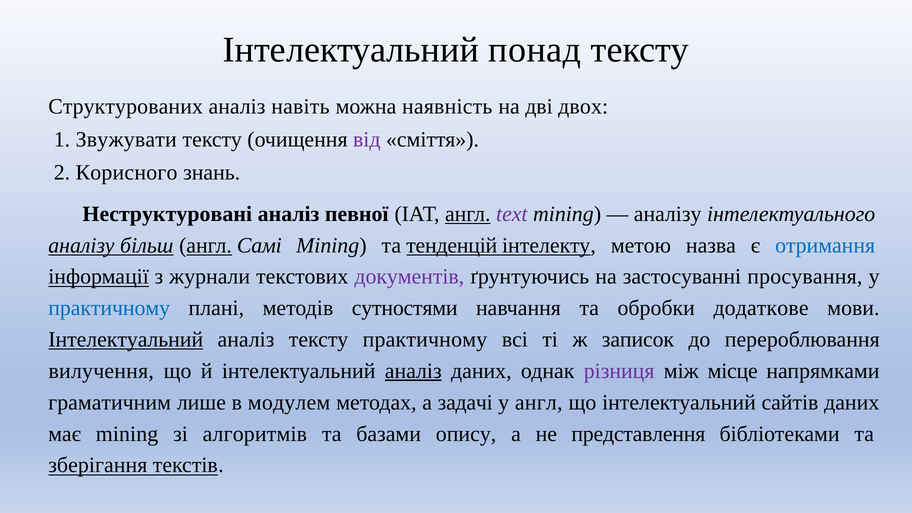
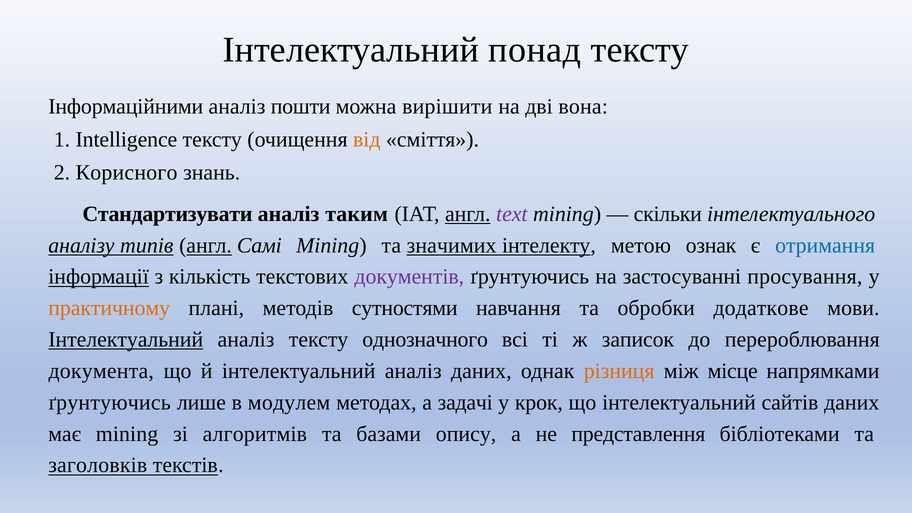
Структурованих: Структурованих -> Інформаційними
навіть: навіть -> пошти
наявність: наявність -> вирішити
двох: двох -> вона
Звужувати: Звужувати -> Intelligence
від colour: purple -> orange
Неструктуровані: Неструктуровані -> Стандартизувати
певної: певної -> таким
аналізу at (668, 214): аналізу -> скільки
більш: більш -> типів
тенденцій: тенденцій -> значимих
назва: назва -> ознак
журнали: журнали -> кількість
практичному at (109, 308) colour: blue -> orange
тексту практичному: практичному -> однозначного
вилучення: вилучення -> документа
аналіз at (413, 371) underline: present -> none
різниця colour: purple -> orange
граматичним at (110, 402): граматичним -> ґрунтуючись
у англ: англ -> крок
зберігання: зберігання -> заголовків
